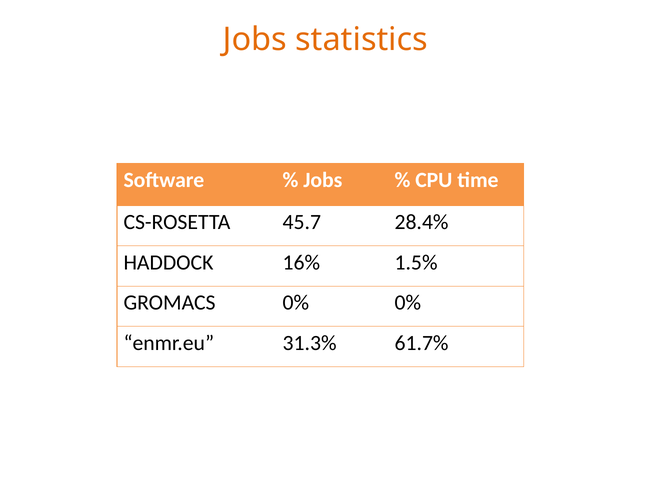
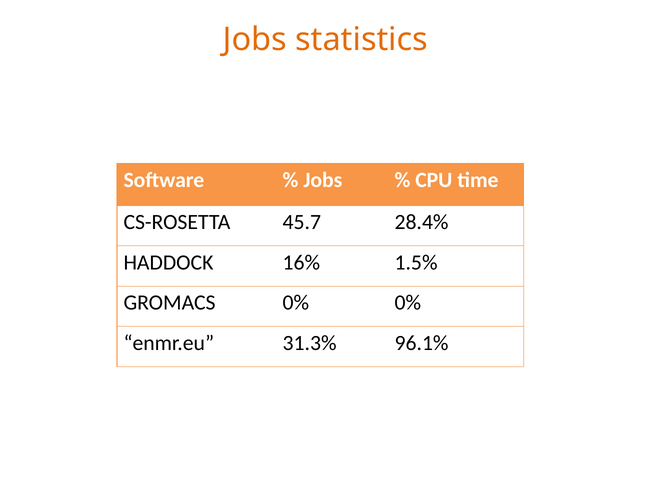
61.7%: 61.7% -> 96.1%
